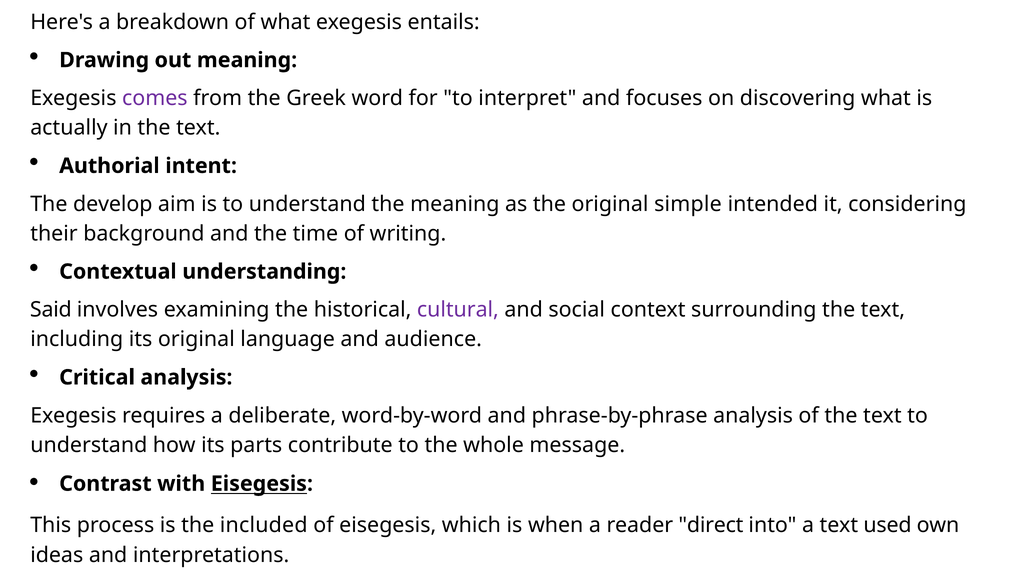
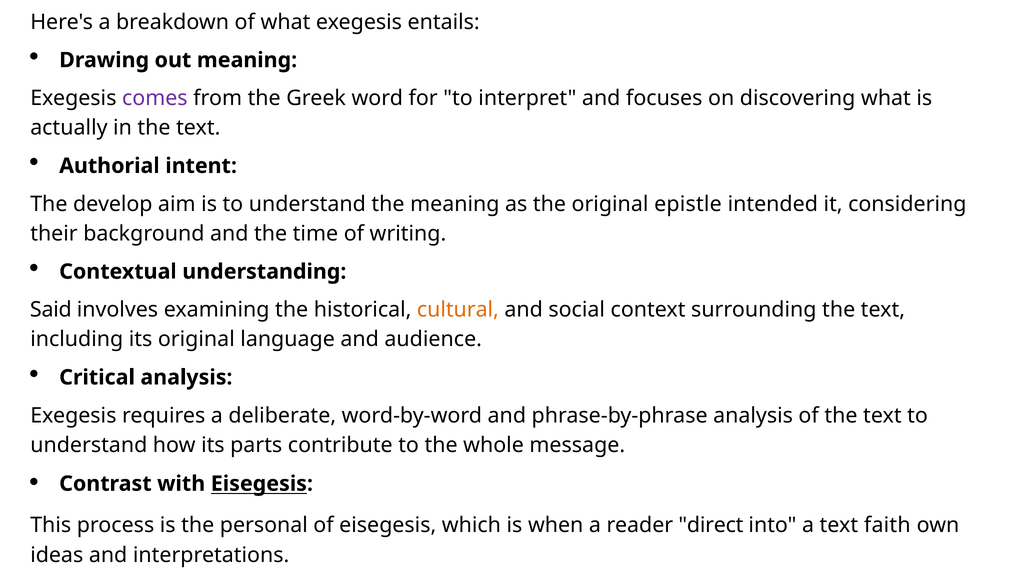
simple: simple -> epistle
cultural colour: purple -> orange
included: included -> personal
used: used -> faith
